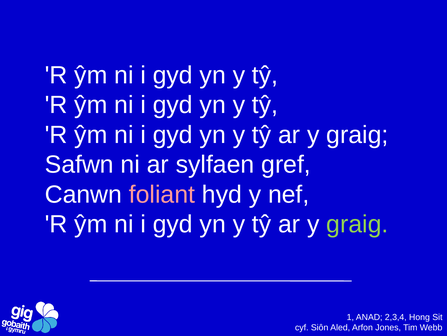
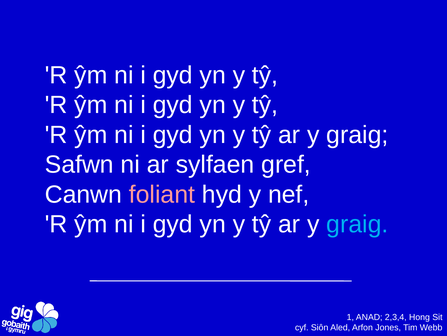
graig at (357, 224) colour: light green -> light blue
